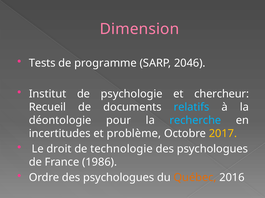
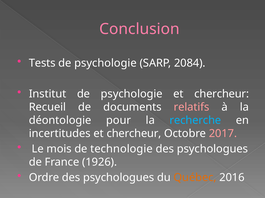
Dimension: Dimension -> Conclusion
programme at (105, 63): programme -> psychologie
2046: 2046 -> 2084
relatifs colour: light blue -> pink
problème at (134, 134): problème -> chercheur
2017 colour: yellow -> pink
droit: droit -> mois
1986: 1986 -> 1926
